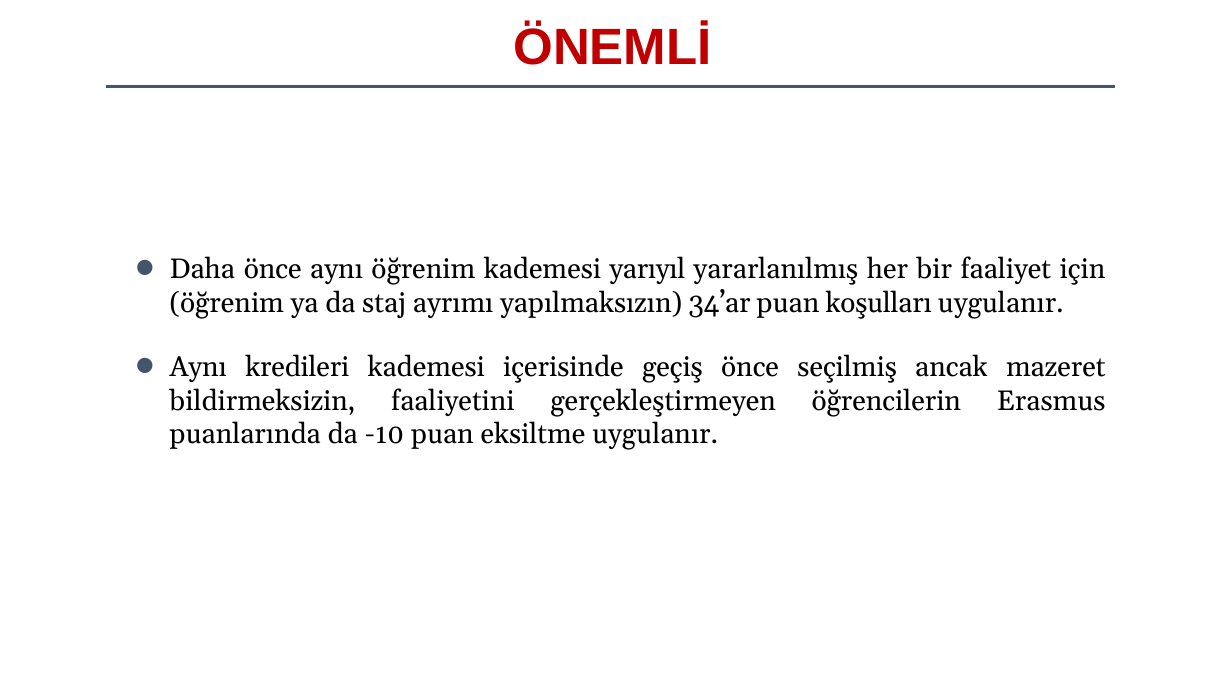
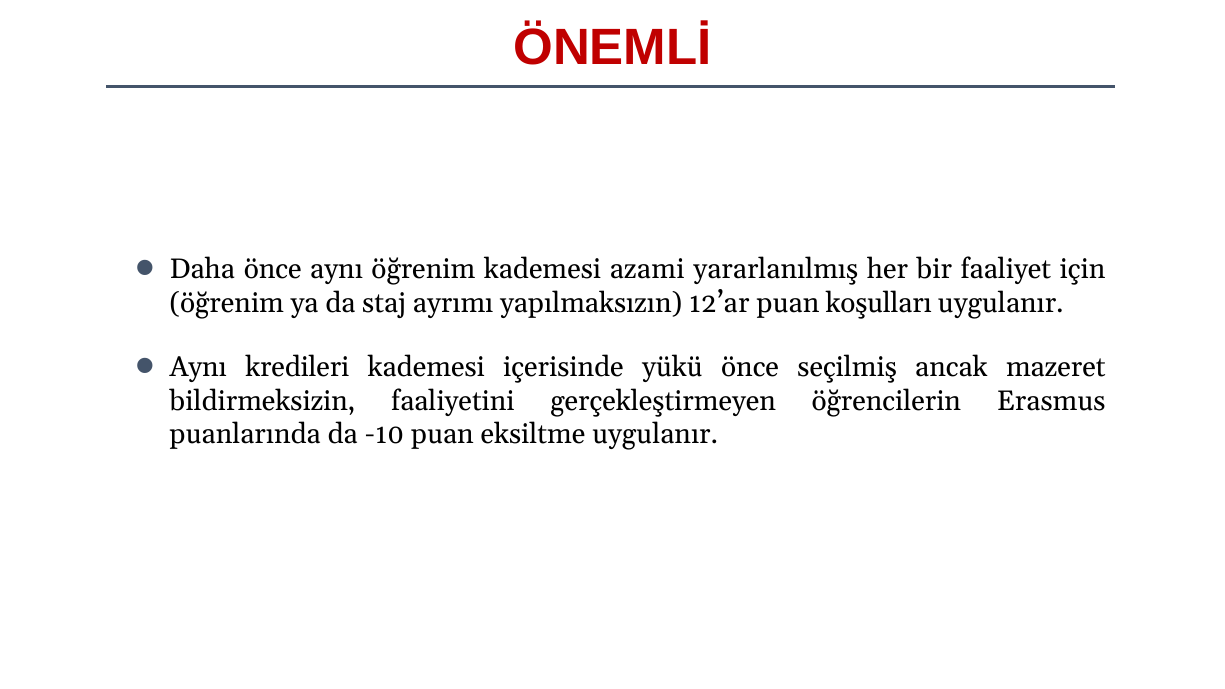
yarıyıl: yarıyıl -> azami
34’ar: 34’ar -> 12’ar
geçiş: geçiş -> yükü
